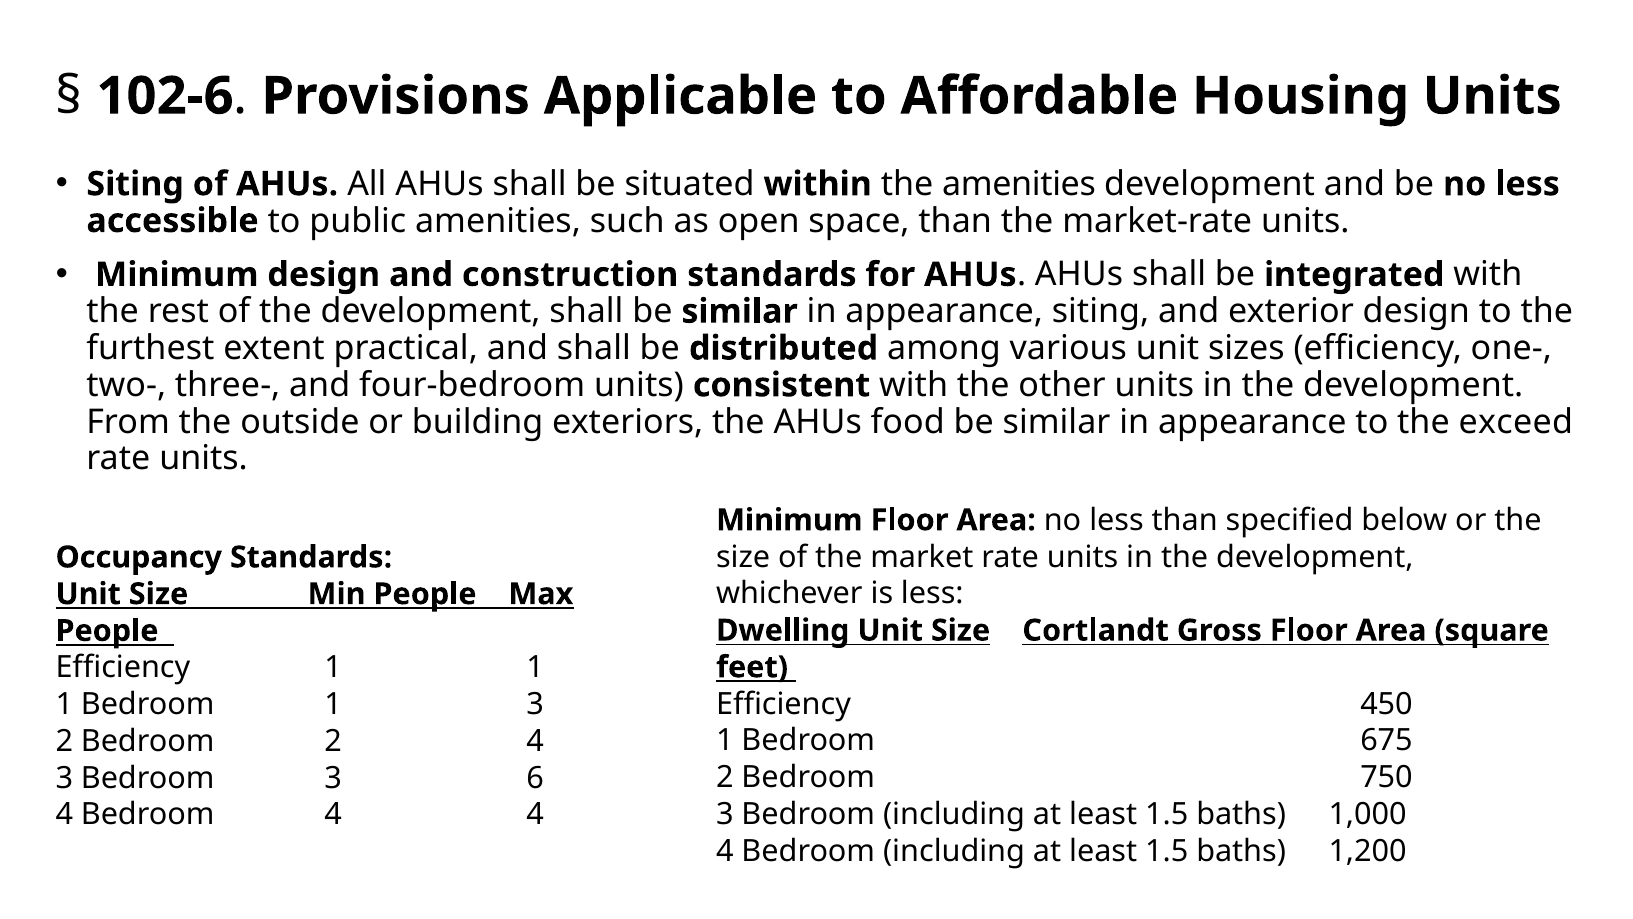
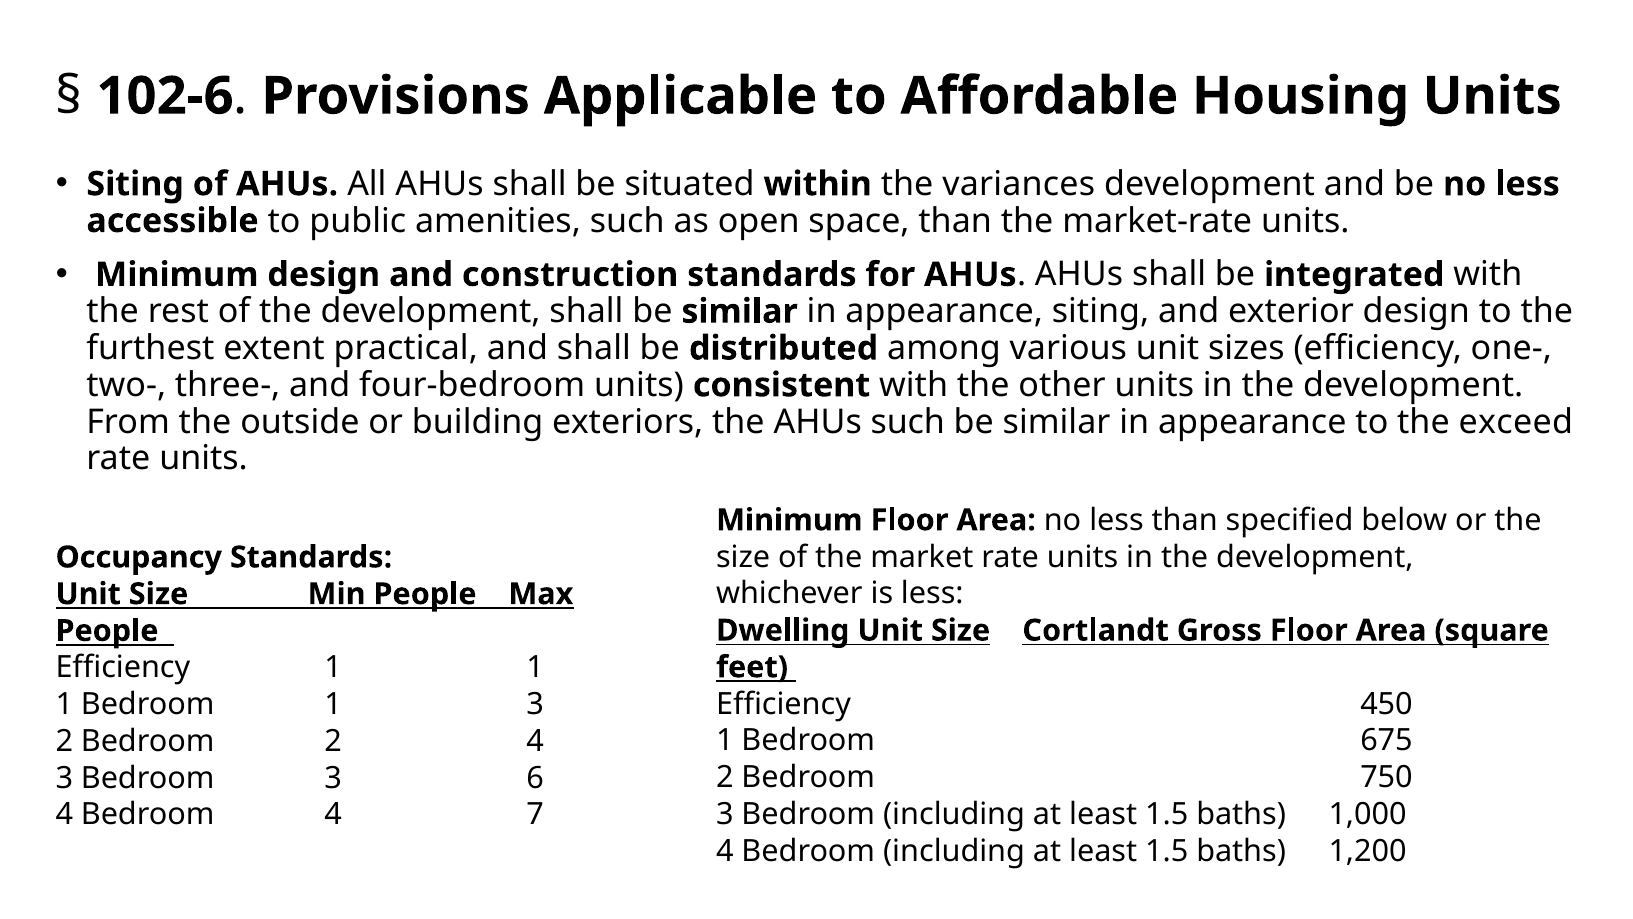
the amenities: amenities -> variances
AHUs food: food -> such
4 4: 4 -> 7
